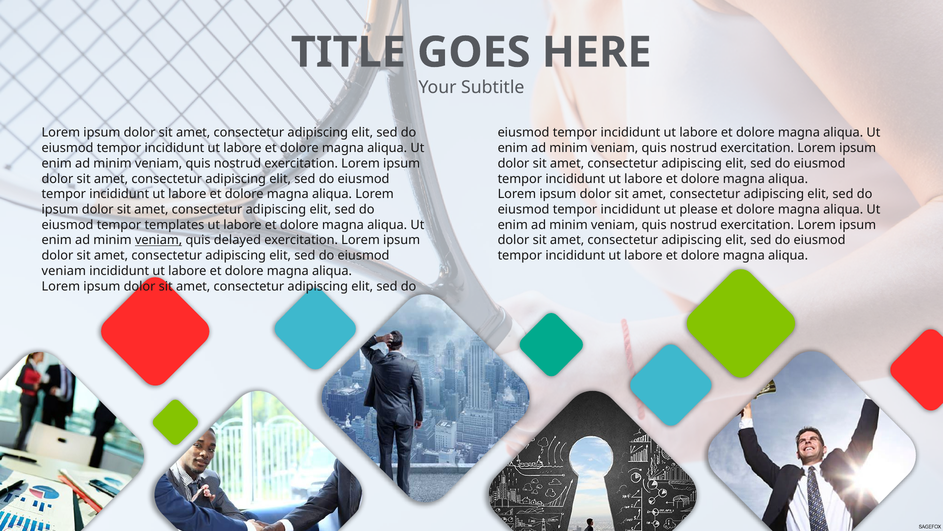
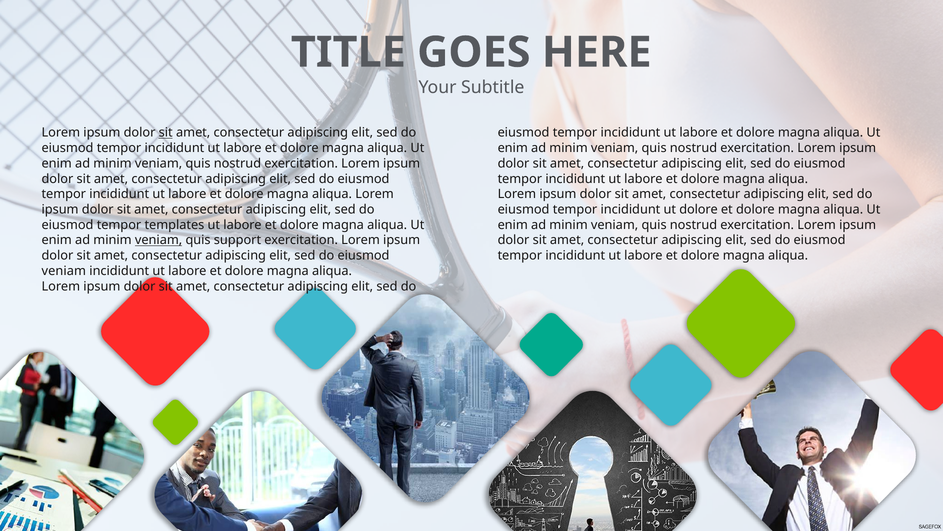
sit at (166, 133) underline: none -> present
ut please: please -> dolore
delayed: delayed -> support
